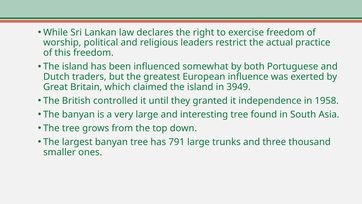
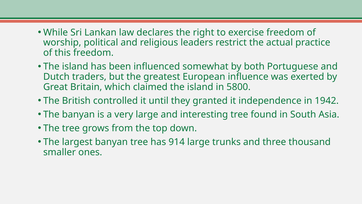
3949: 3949 -> 5800
1958: 1958 -> 1942
791: 791 -> 914
